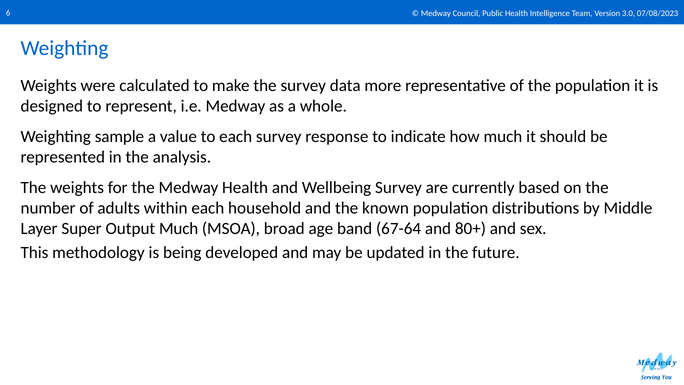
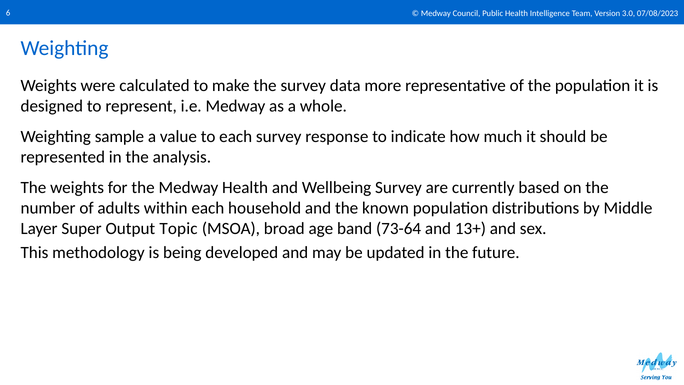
Output Much: Much -> Topic
67-64: 67-64 -> 73-64
80+: 80+ -> 13+
